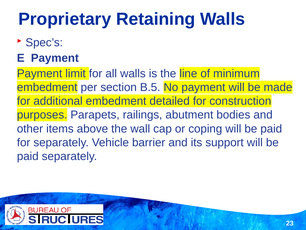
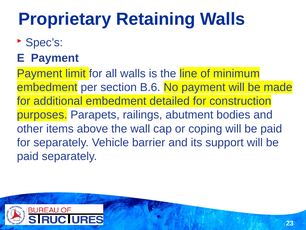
B.5: B.5 -> B.6
